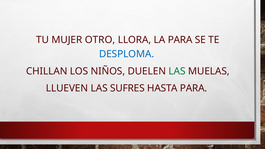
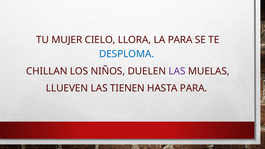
OTRO: OTRO -> CIELO
LAS at (177, 71) colour: green -> purple
SUFRES: SUFRES -> TIENEN
